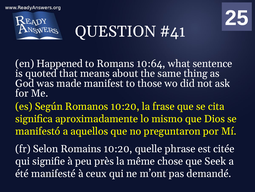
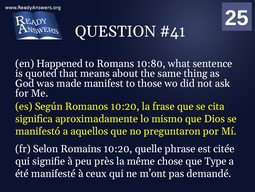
10:64: 10:64 -> 10:80
Seek: Seek -> Type
